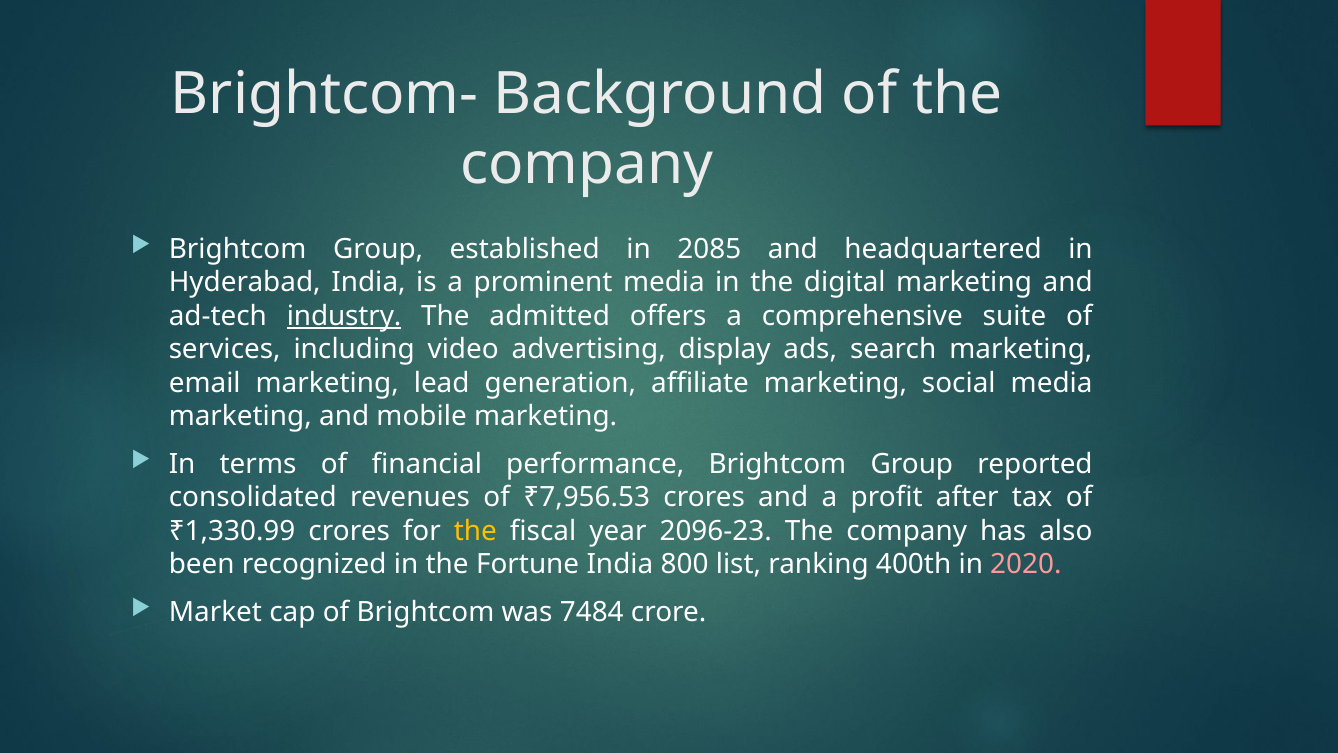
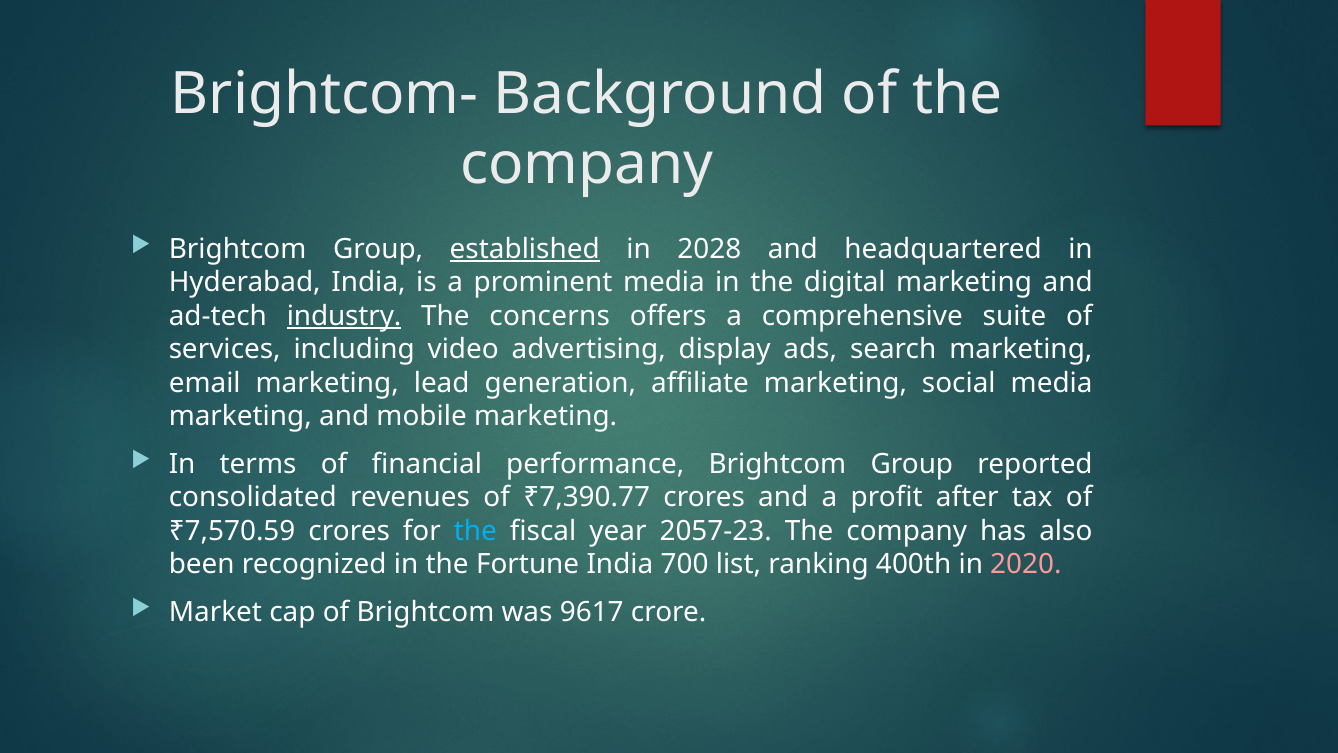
established underline: none -> present
2085: 2085 -> 2028
admitted: admitted -> concerns
₹7,956.53: ₹7,956.53 -> ₹7,390.77
₹1,330.99: ₹1,330.99 -> ₹7,570.59
the at (475, 531) colour: yellow -> light blue
2096-23: 2096-23 -> 2057-23
800: 800 -> 700
7484: 7484 -> 9617
